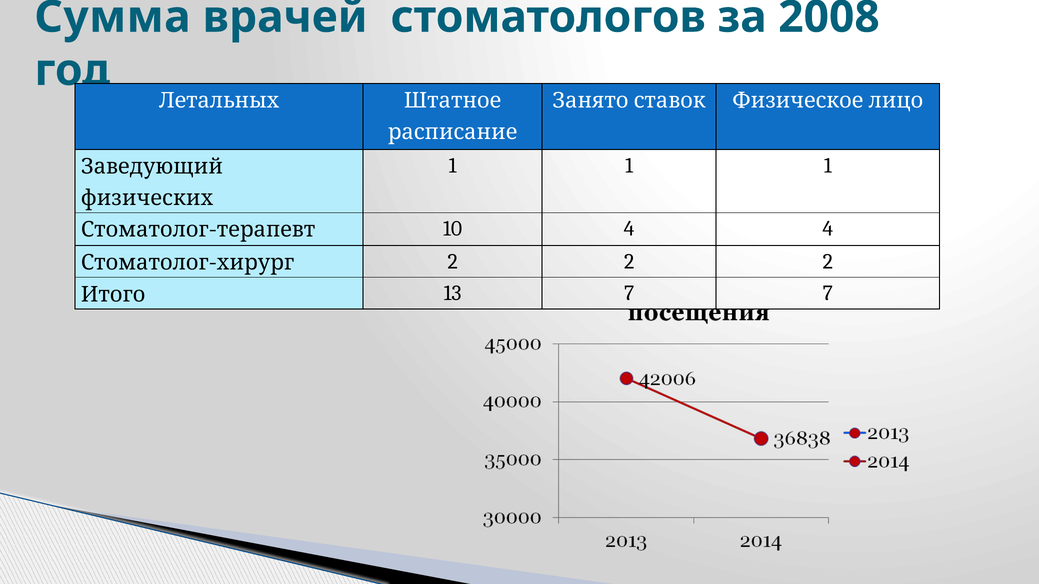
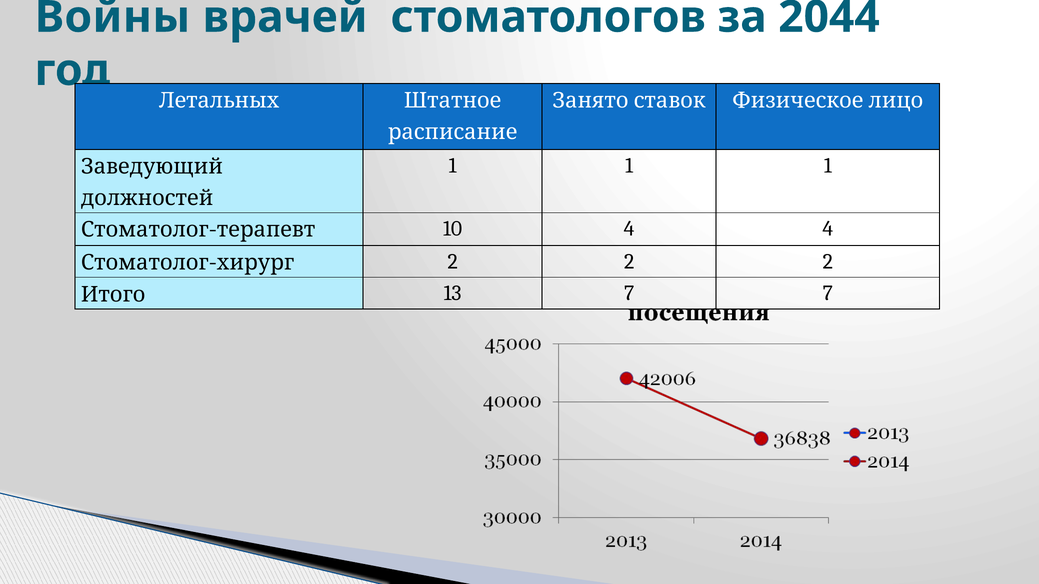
Сумма: Сумма -> Войны
2008: 2008 -> 2044
физических: физических -> должностей
